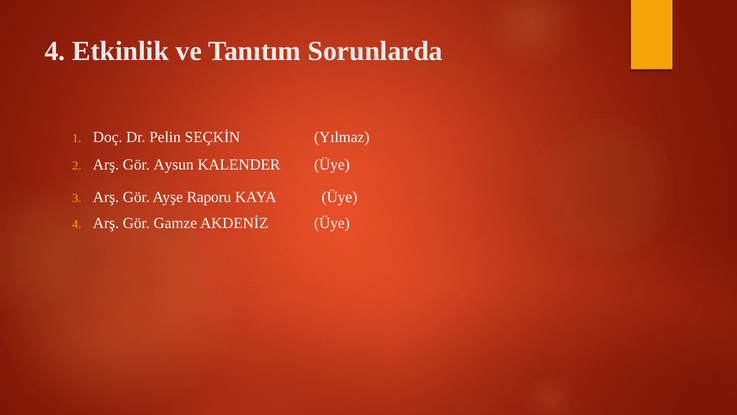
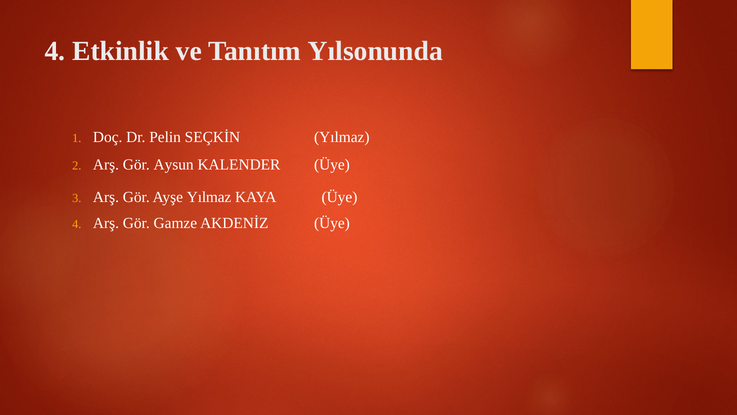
Sorunlarda: Sorunlarda -> Yılsonunda
Ayşe Raporu: Raporu -> Yılmaz
